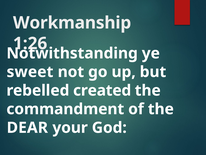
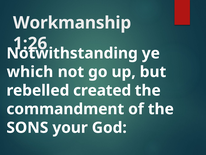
sweet: sweet -> which
DEAR: DEAR -> SONS
